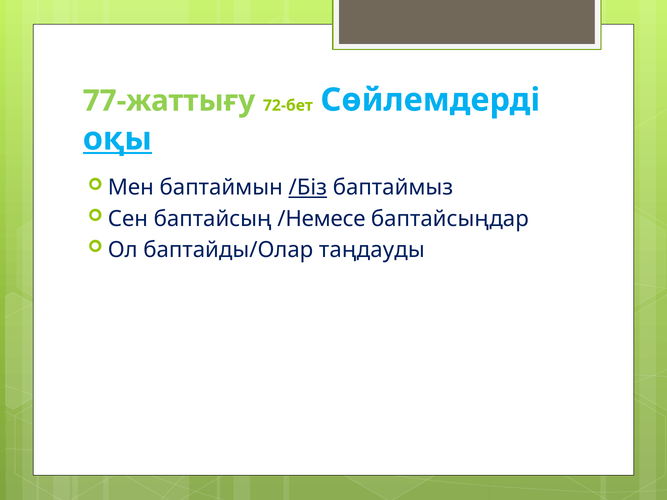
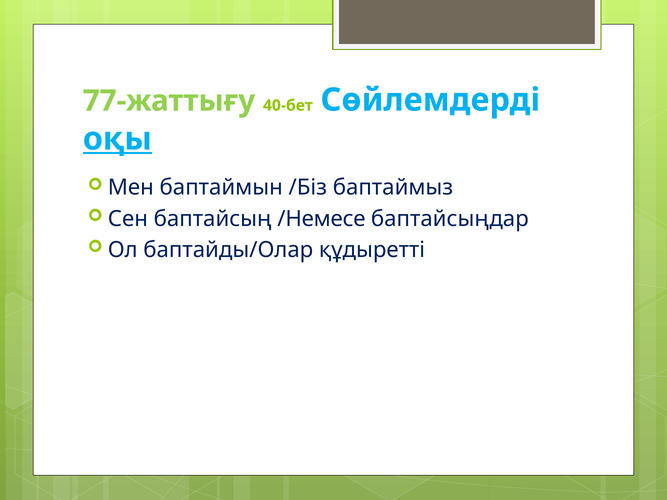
72-бет: 72-бет -> 40-бет
/Біз underline: present -> none
таңдауды: таңдауды -> құдыретті
